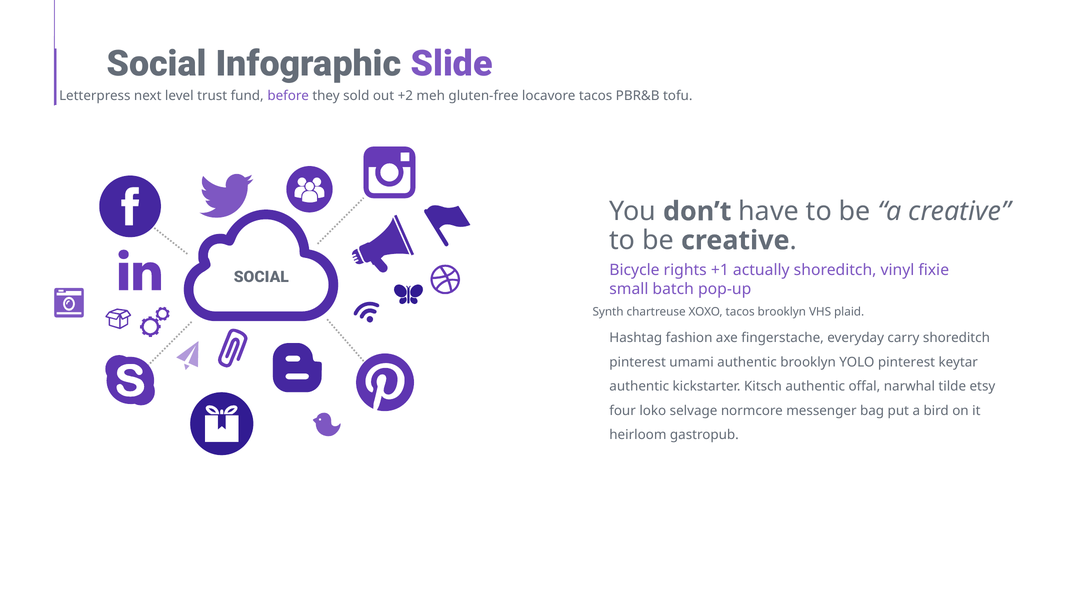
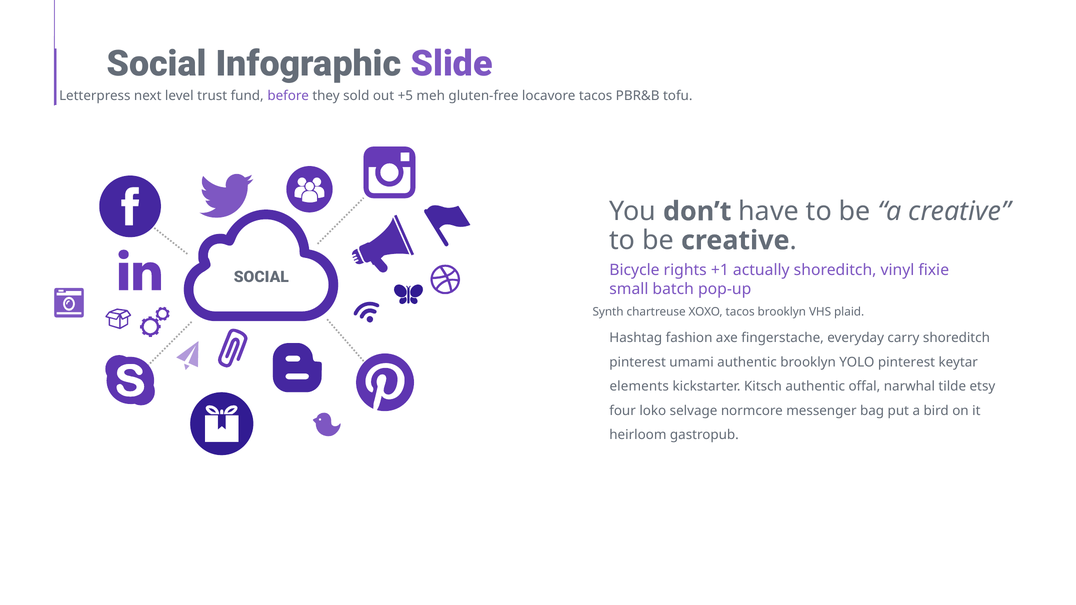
+2: +2 -> +5
authentic at (639, 387): authentic -> elements
